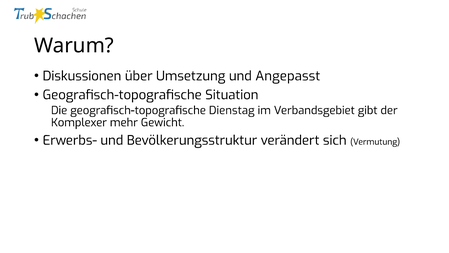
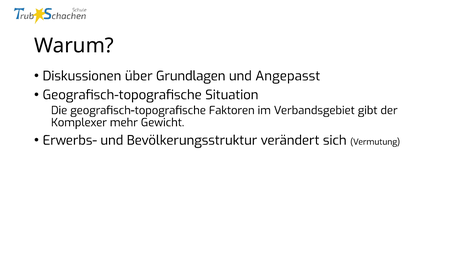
Umsetzung: Umsetzung -> Grundlagen
Dienstag: Dienstag -> Faktoren
